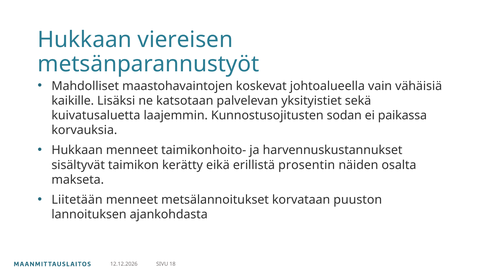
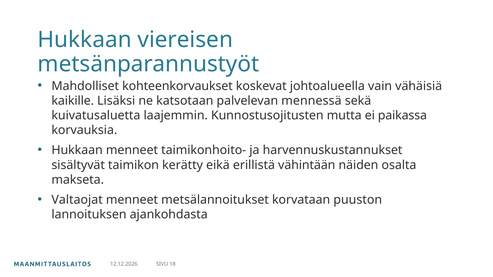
maastohavaintojen: maastohavaintojen -> kohteenkorvaukset
yksityistiet: yksityistiet -> mennessä
sodan: sodan -> mutta
prosentin: prosentin -> vähintään
Liitetään: Liitetään -> Valtaojat
